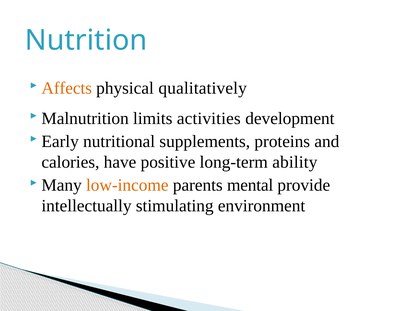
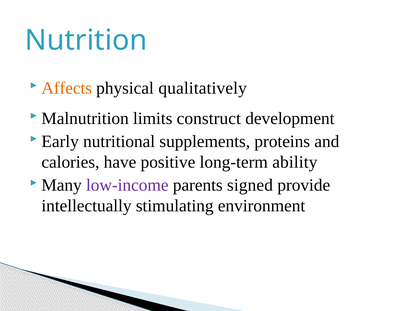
activities: activities -> construct
low-income colour: orange -> purple
mental: mental -> signed
